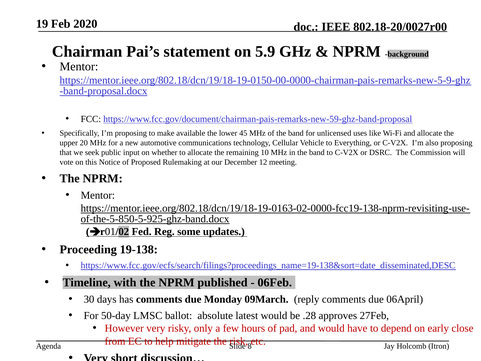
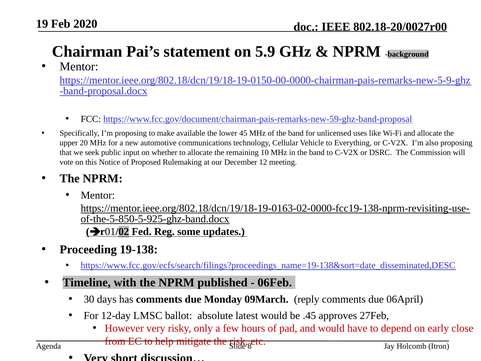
50-day: 50-day -> 12-day
.28: .28 -> .45
